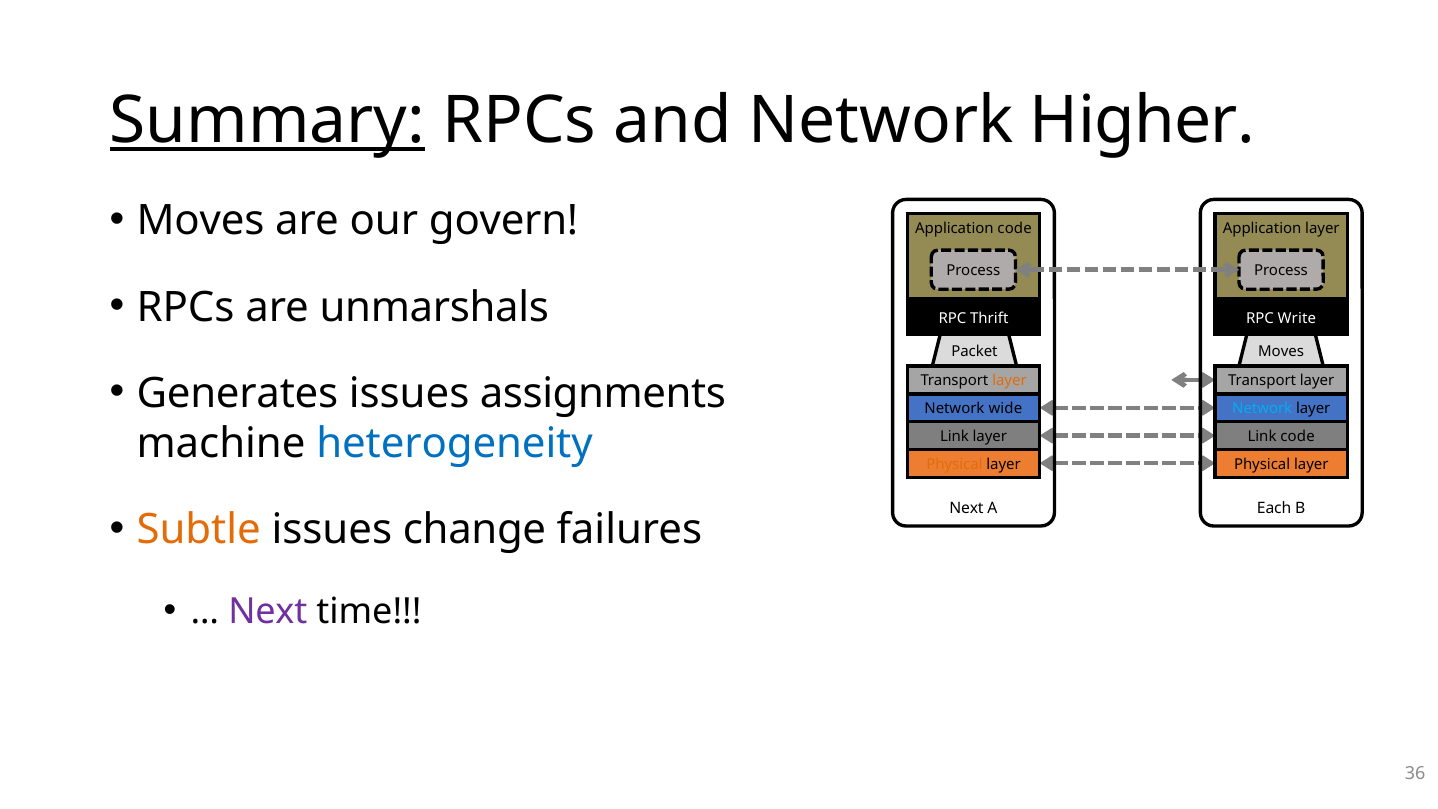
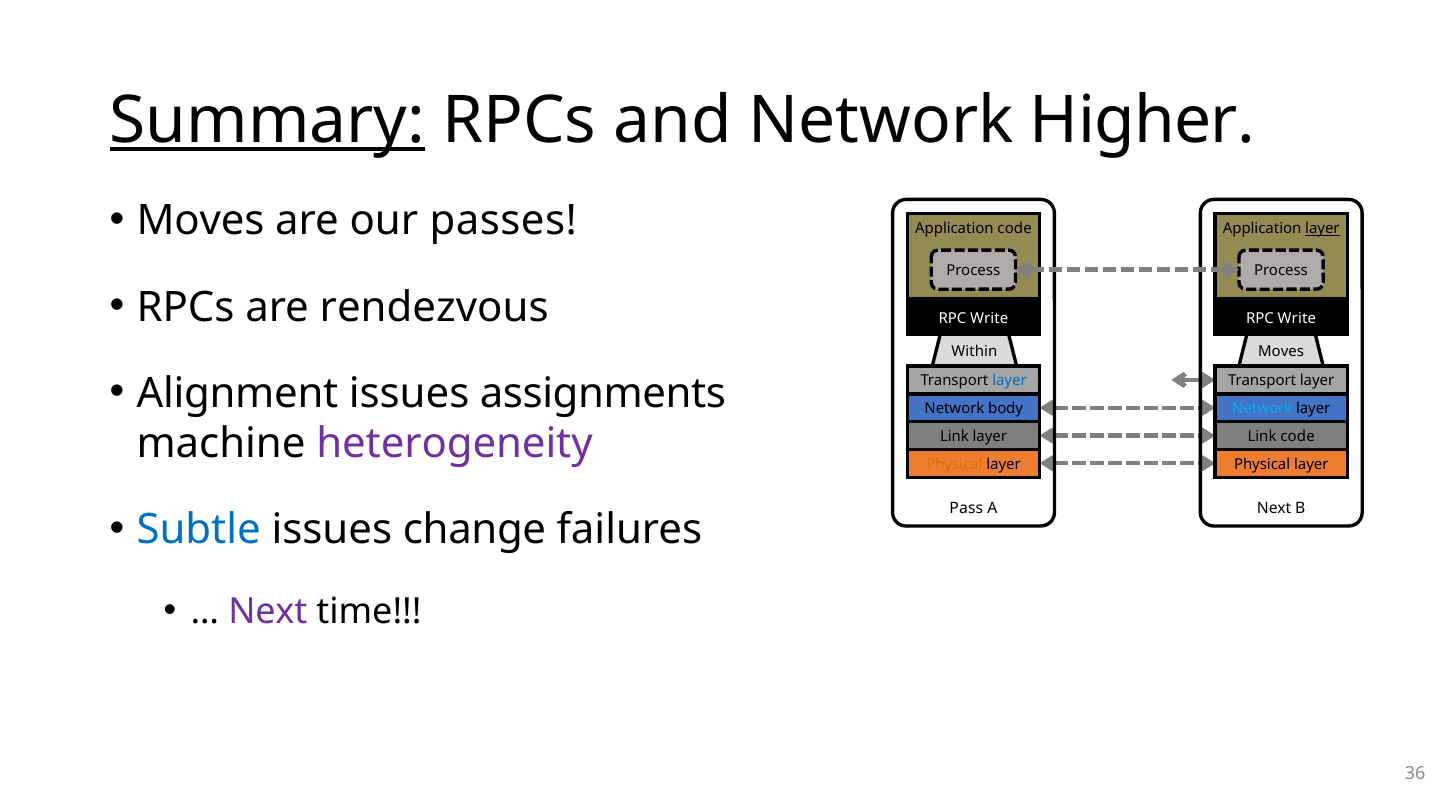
govern: govern -> passes
layer at (1322, 229) underline: none -> present
unmarshals: unmarshals -> rendezvous
Thrift at (989, 319): Thrift -> Write
Packet: Packet -> Within
Generates: Generates -> Alignment
layer at (1009, 381) colour: orange -> blue
wide: wide -> body
heterogeneity colour: blue -> purple
Next at (966, 508): Next -> Pass
Each at (1274, 508): Each -> Next
Subtle colour: orange -> blue
